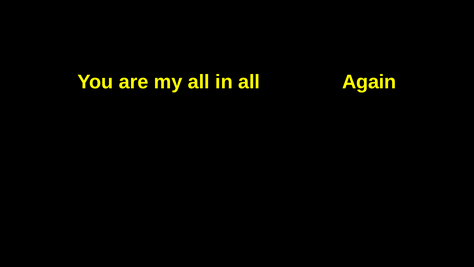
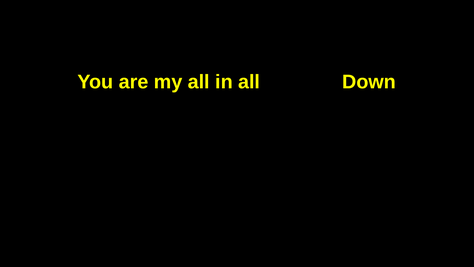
Again: Again -> Down
